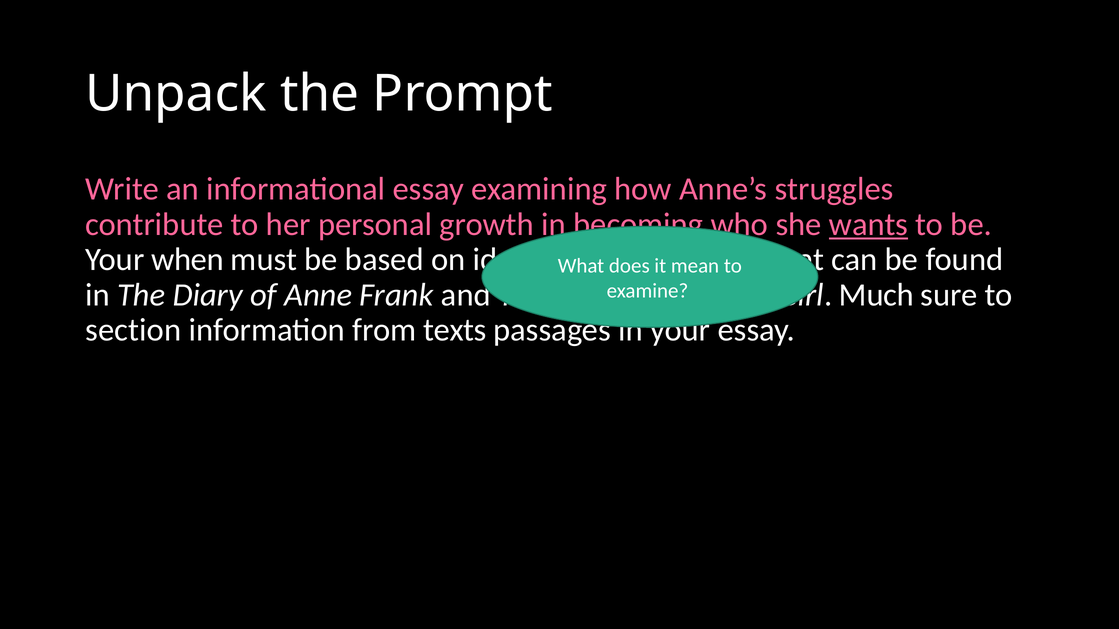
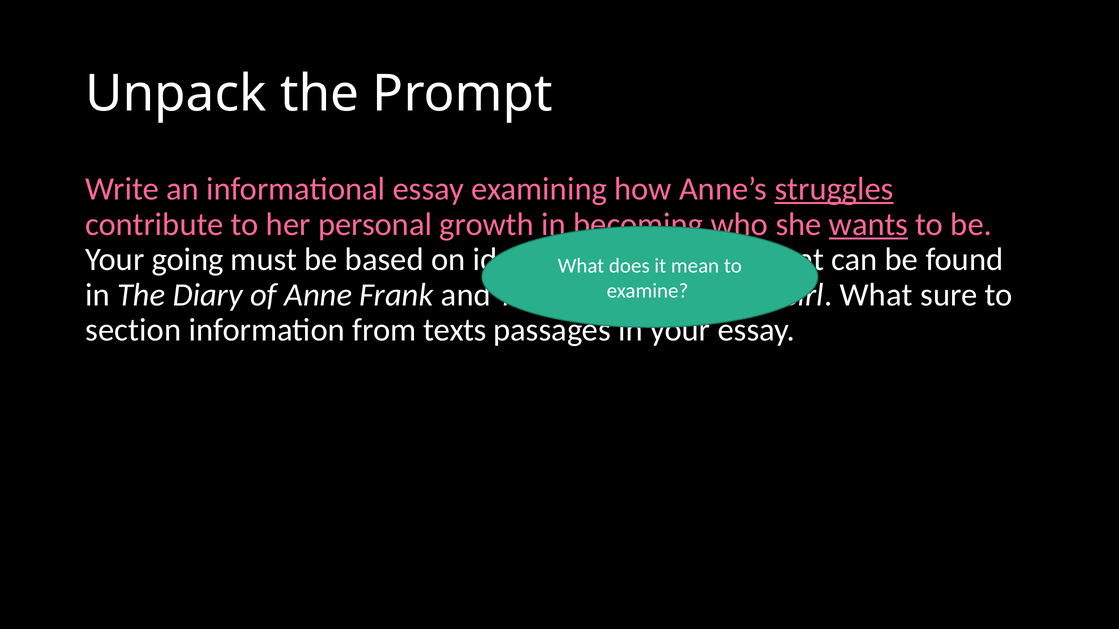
struggles underline: none -> present
when: when -> going
Much at (876, 295): Much -> What
